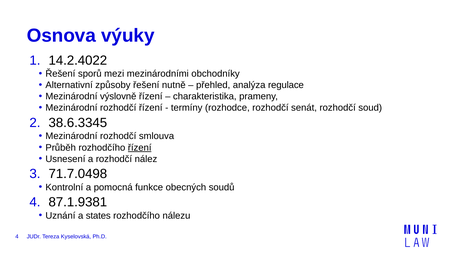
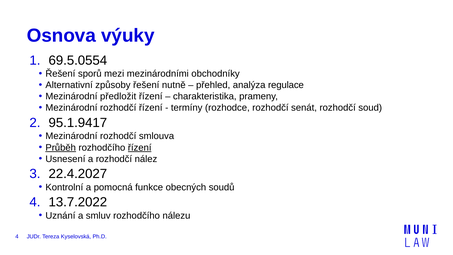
14.2.4022: 14.2.4022 -> 69.5.0554
výslovně: výslovně -> předložit
38.6.3345: 38.6.3345 -> 95.1.9417
Průběh underline: none -> present
71.7.0498: 71.7.0498 -> 22.4.2027
87.1.9381: 87.1.9381 -> 13.7.2022
states: states -> smluv
